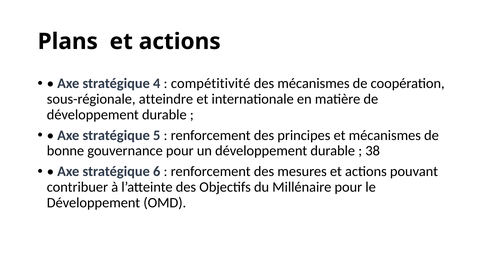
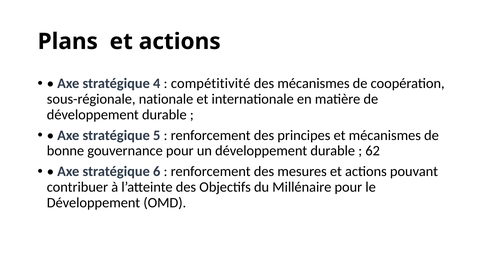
atteindre: atteindre -> nationale
38: 38 -> 62
